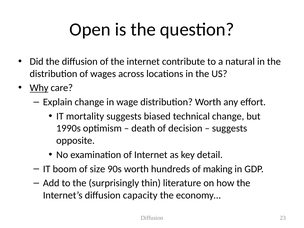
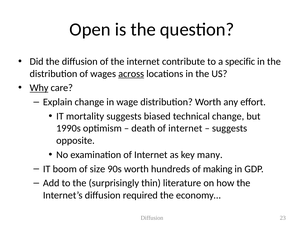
natural: natural -> specific
across underline: none -> present
death of decision: decision -> internet
detail: detail -> many
capacity: capacity -> required
